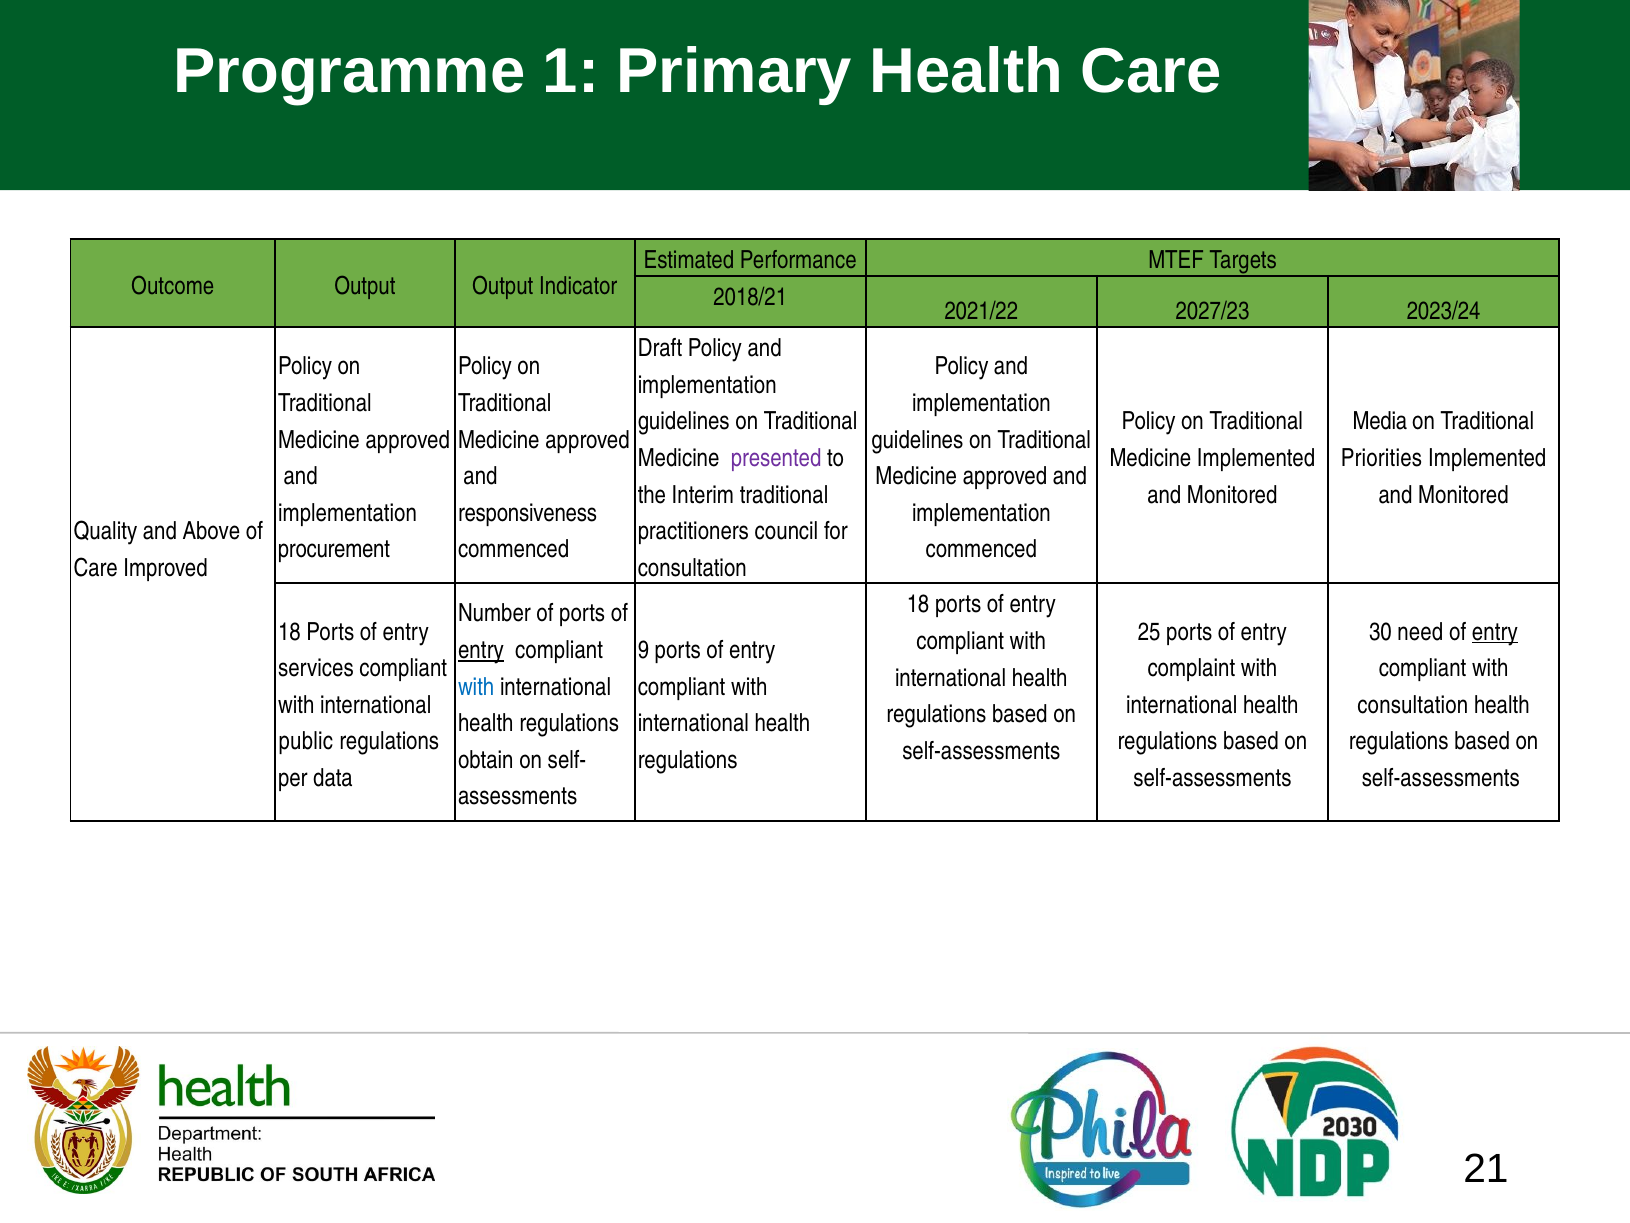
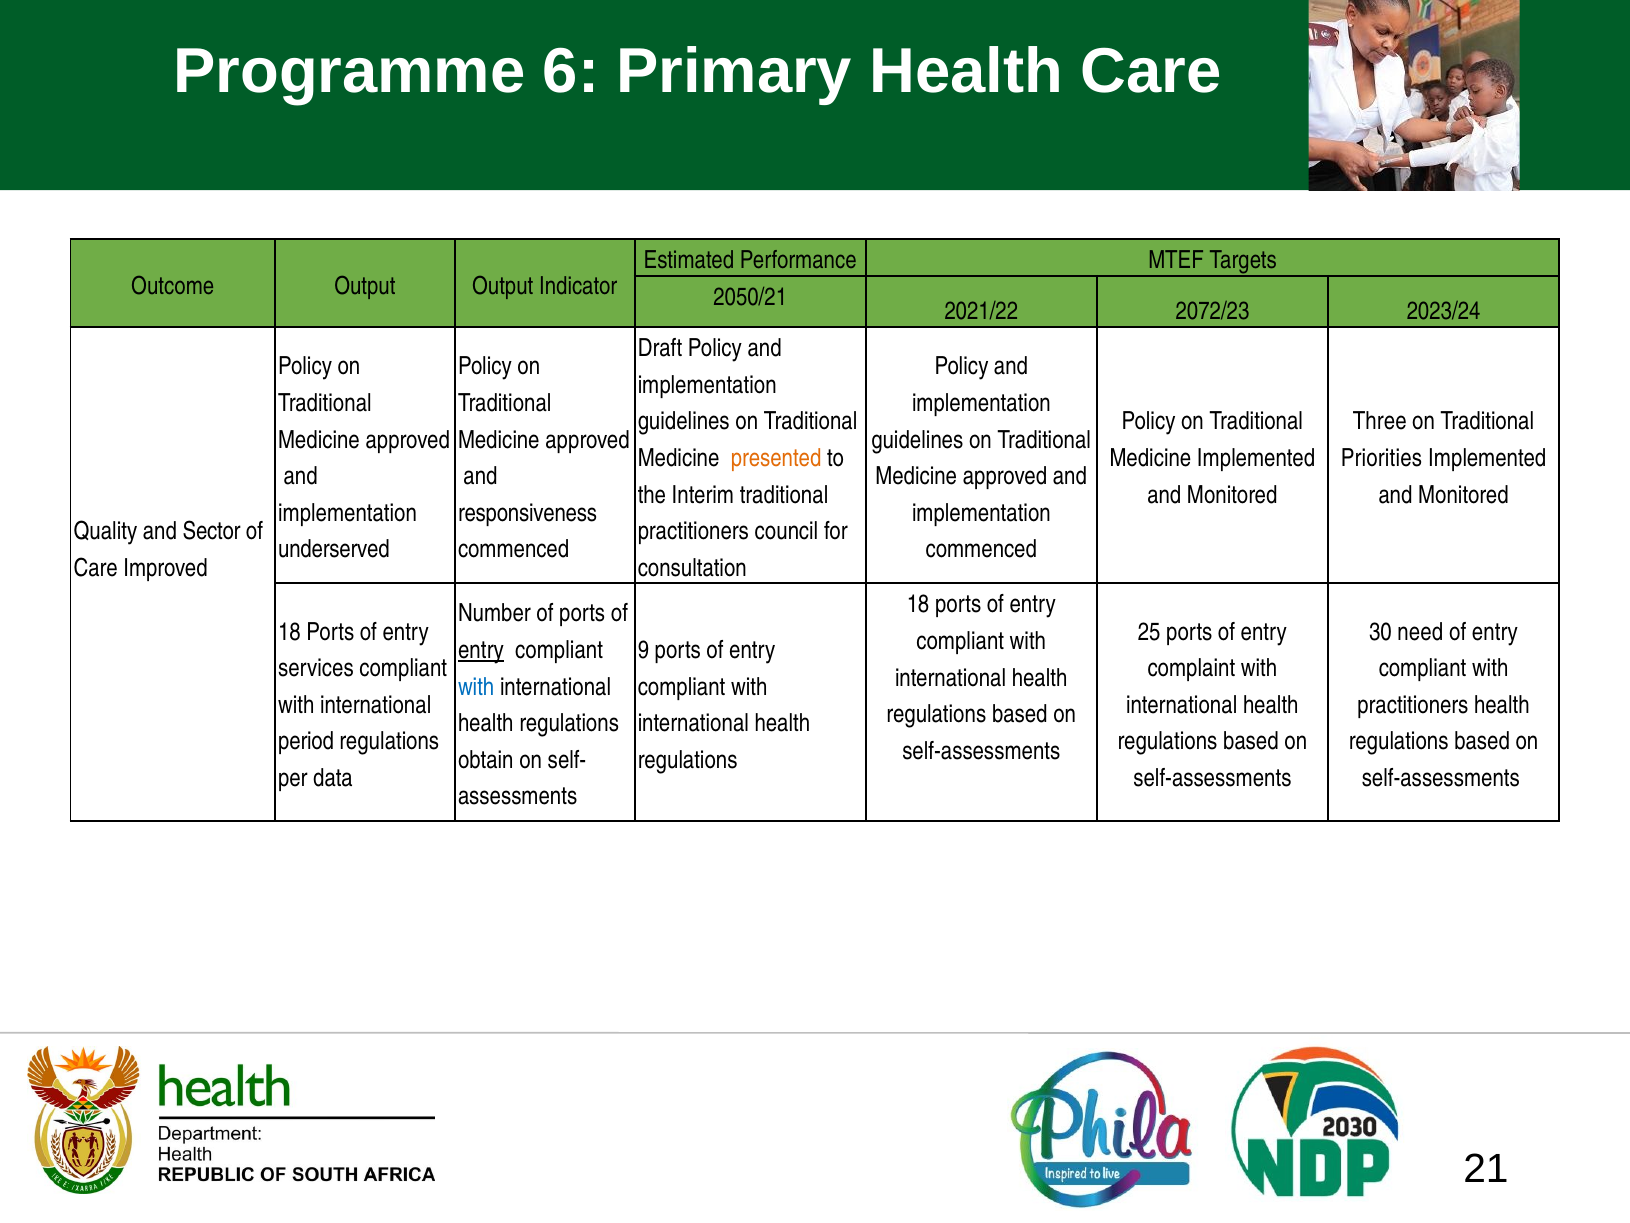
1: 1 -> 6
2018/21: 2018/21 -> 2050/21
2027/23: 2027/23 -> 2072/23
Media: Media -> Three
presented colour: purple -> orange
Above: Above -> Sector
procurement: procurement -> underserved
entry at (1495, 632) underline: present -> none
consultation at (1413, 705): consultation -> practitioners
public: public -> period
